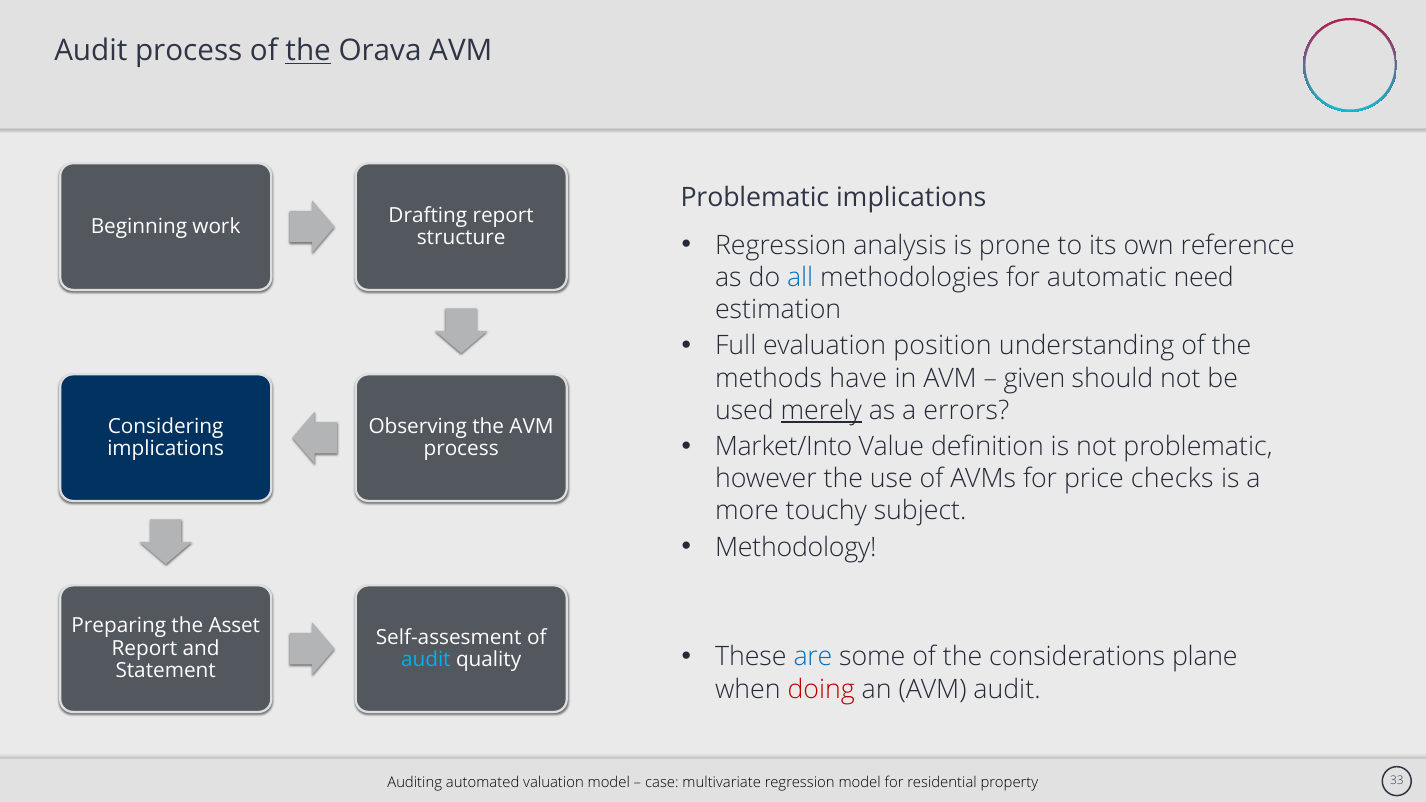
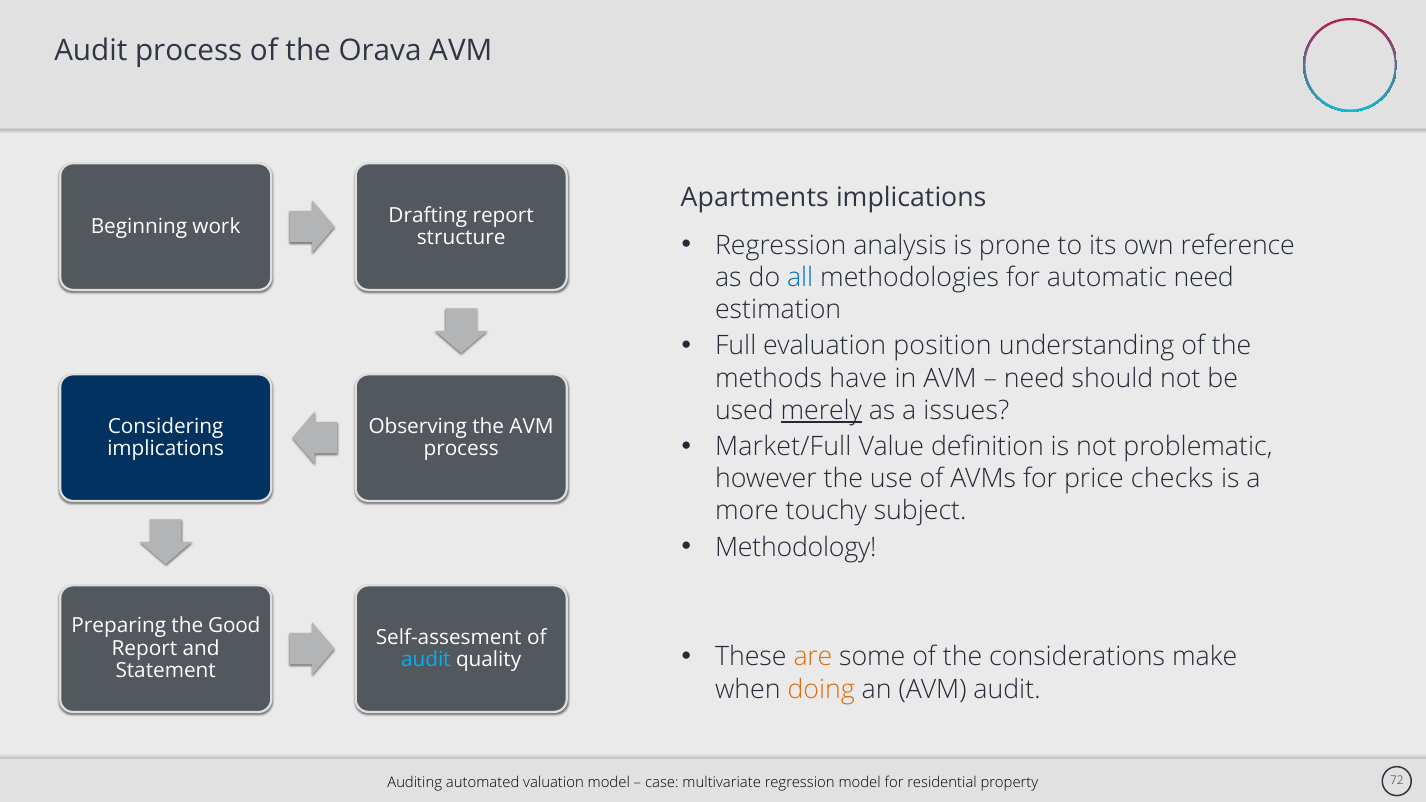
the at (308, 51) underline: present -> none
Problematic at (755, 197): Problematic -> Apartments
given at (1035, 378): given -> need
errors: errors -> issues
Market/Into: Market/Into -> Market/Full
Asset: Asset -> Good
are colour: blue -> orange
plane: plane -> make
doing colour: red -> orange
33: 33 -> 72
